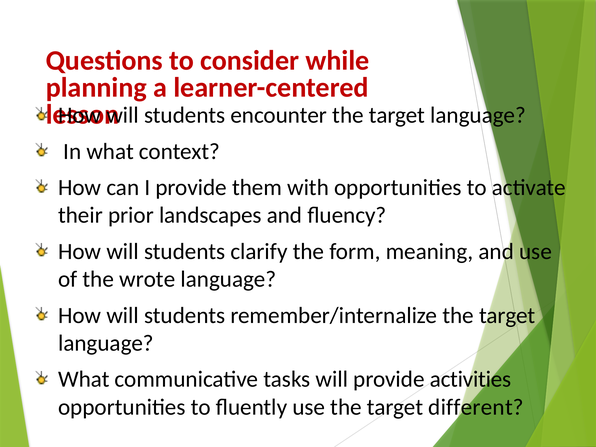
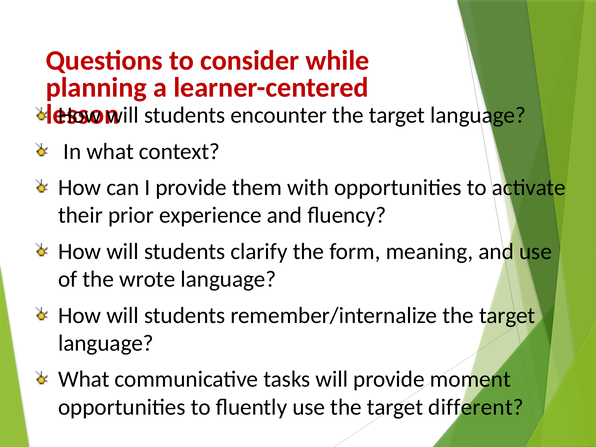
landscapes: landscapes -> experience
activities: activities -> moment
